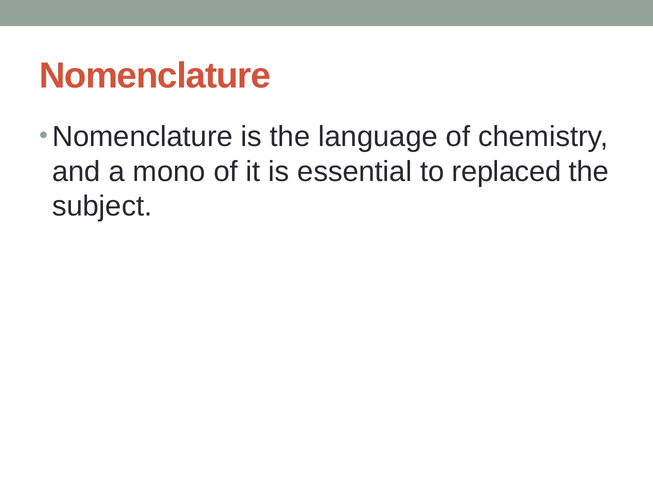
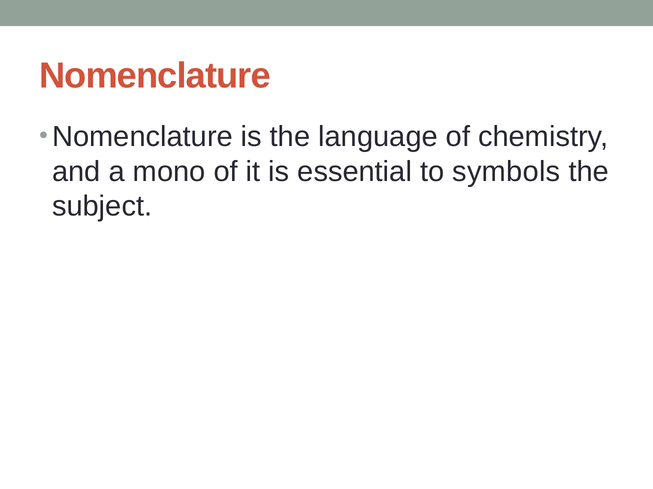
replaced: replaced -> symbols
